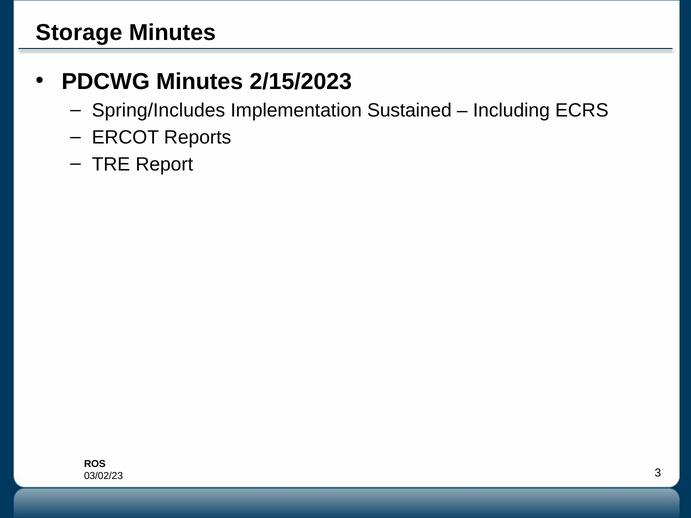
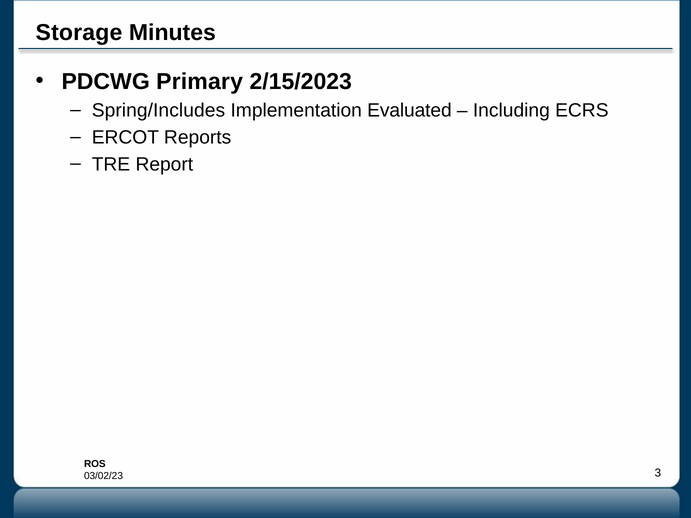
PDCWG Minutes: Minutes -> Primary
Sustained: Sustained -> Evaluated
